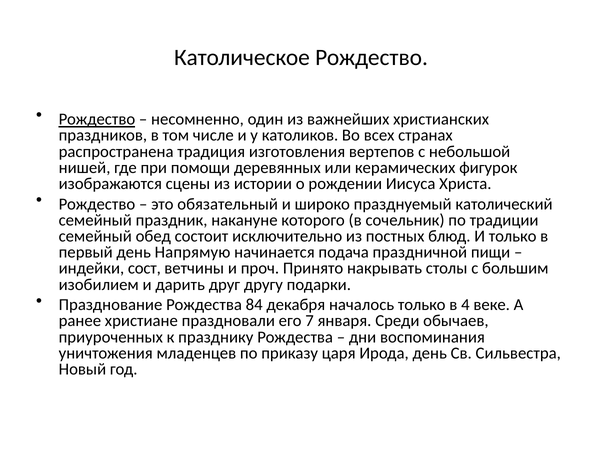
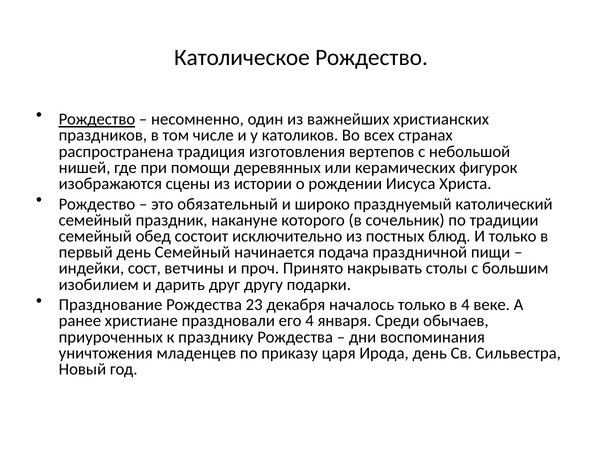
день Напрямую: Напрямую -> Семейный
84: 84 -> 23
его 7: 7 -> 4
